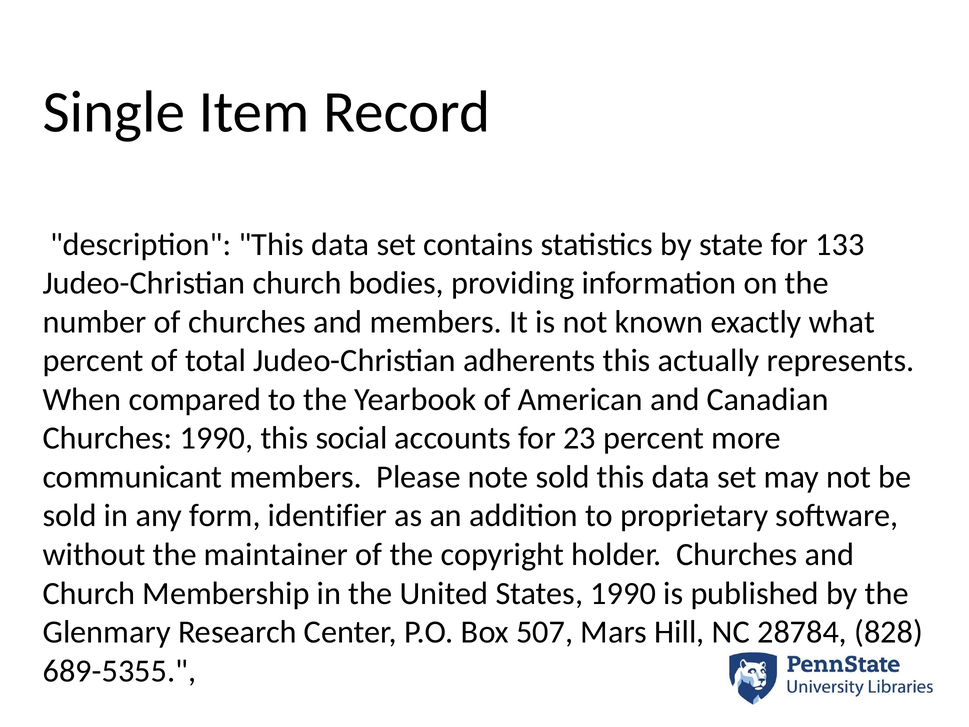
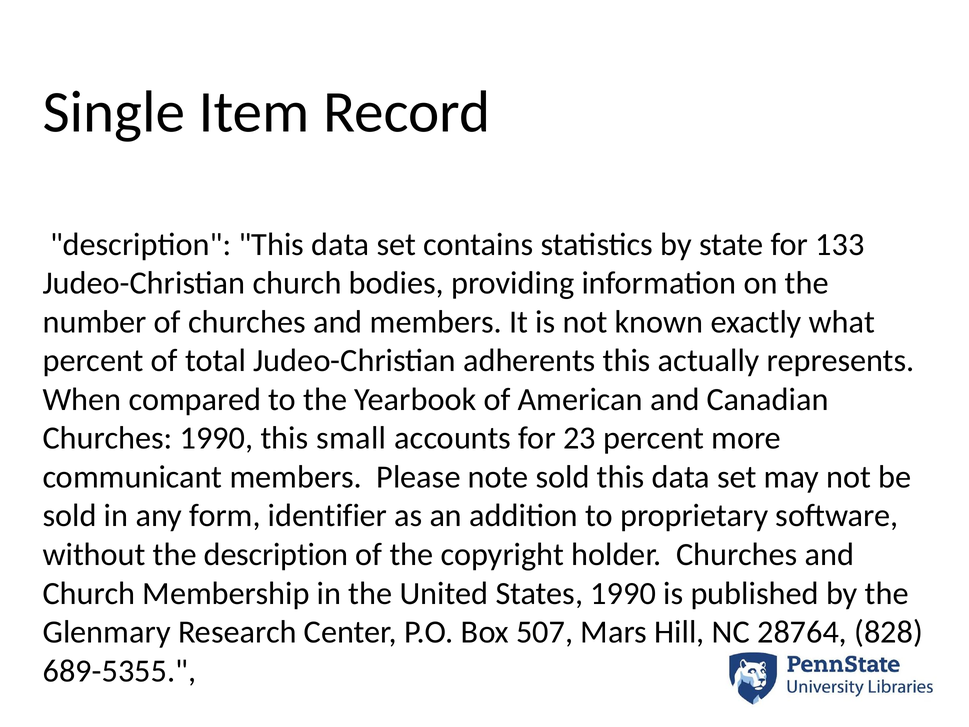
social: social -> small
the maintainer: maintainer -> description
28784: 28784 -> 28764
